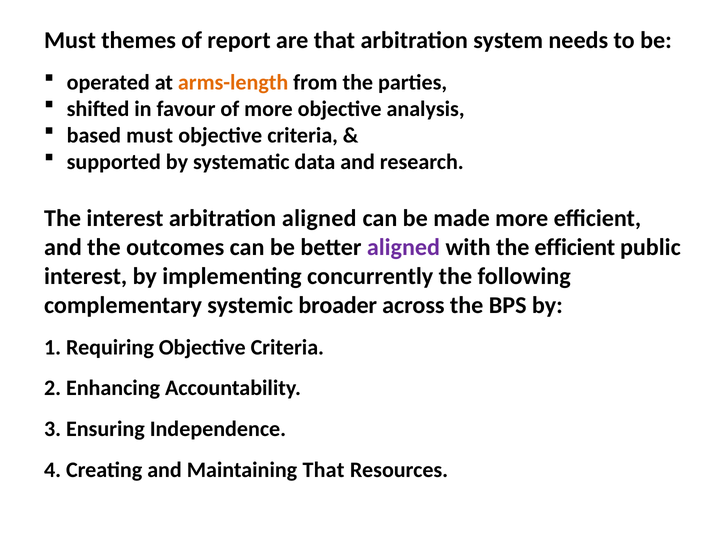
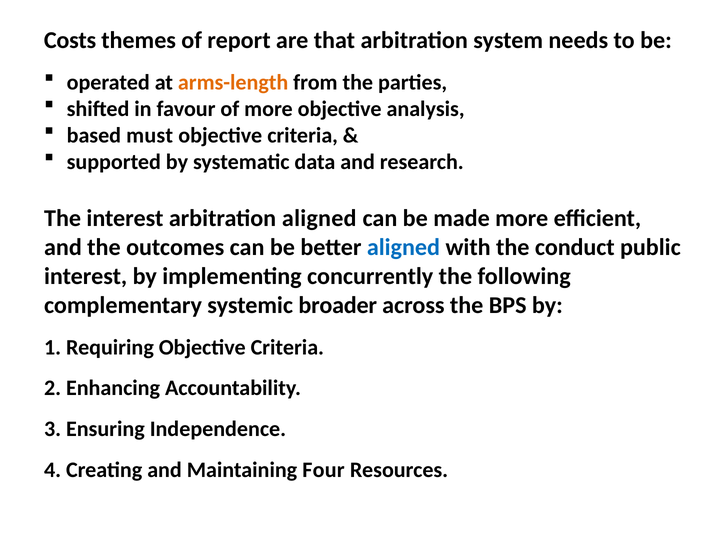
Must at (70, 40): Must -> Costs
aligned at (403, 248) colour: purple -> blue
the efficient: efficient -> conduct
Maintaining That: That -> Four
